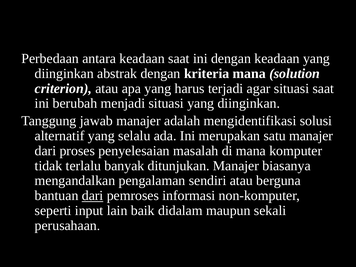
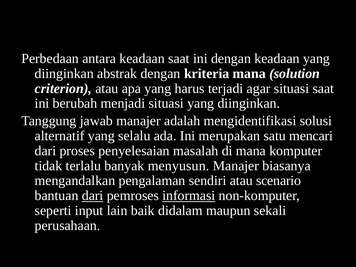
satu manajer: manajer -> mencari
ditunjukan: ditunjukan -> menyusun
berguna: berguna -> scenario
informasi underline: none -> present
